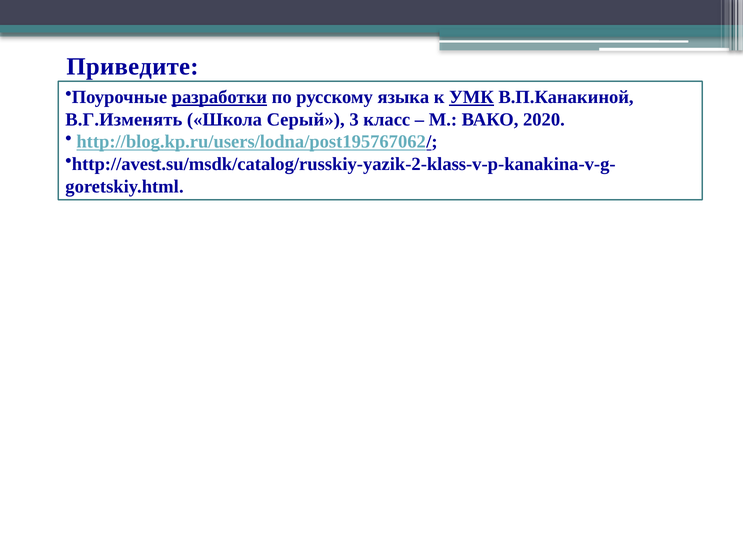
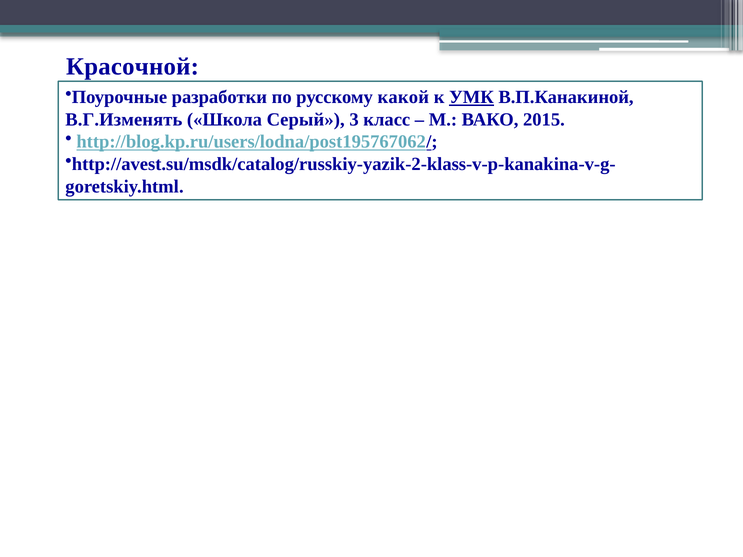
Приведите: Приведите -> Красочной
разработки underline: present -> none
языка: языка -> какой
2020: 2020 -> 2015
